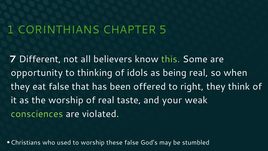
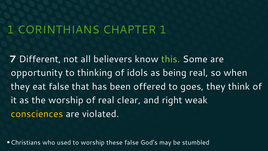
CHAPTER 5: 5 -> 1
right: right -> goes
taste: taste -> clear
your: your -> right
consciences colour: light green -> yellow
